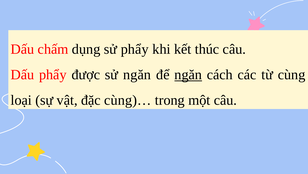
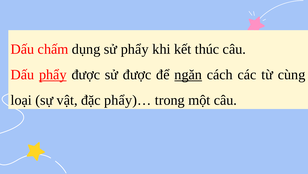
phẩy at (53, 75) underline: none -> present
sử ngăn: ngăn -> được
cùng)…: cùng)… -> phẩy)…
